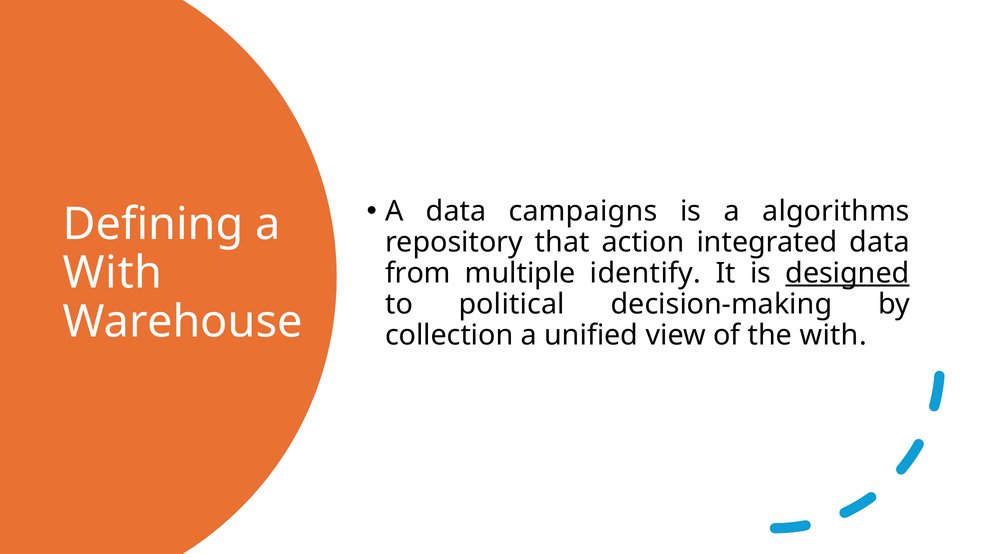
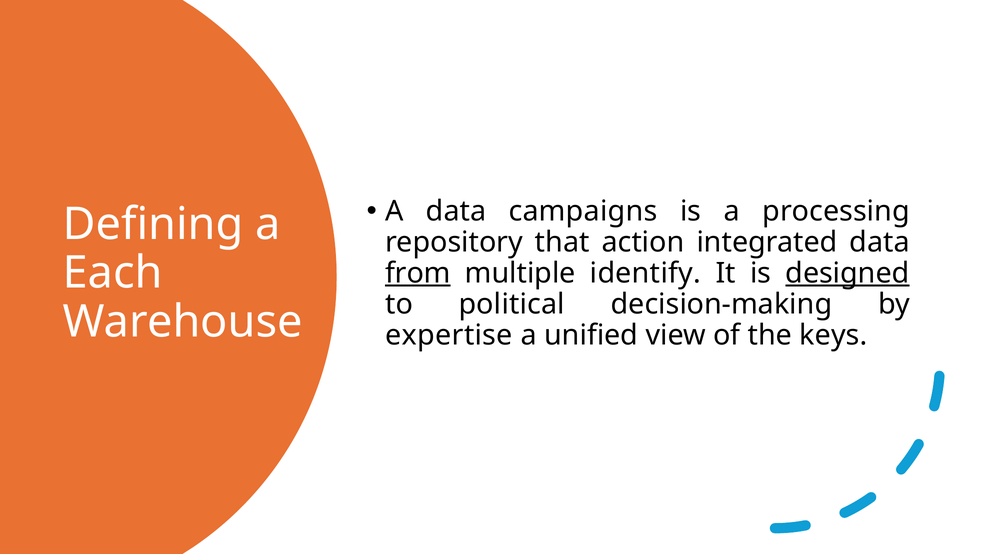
algorithms: algorithms -> processing
With at (113, 273): With -> Each
from underline: none -> present
collection: collection -> expertise
the with: with -> keys
